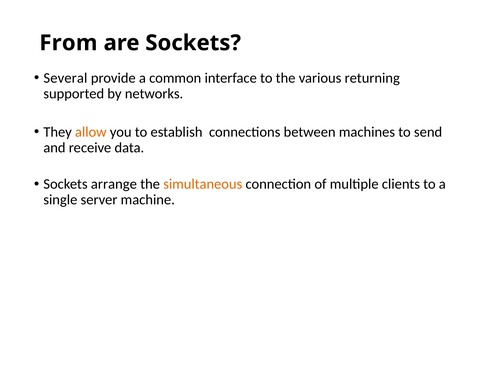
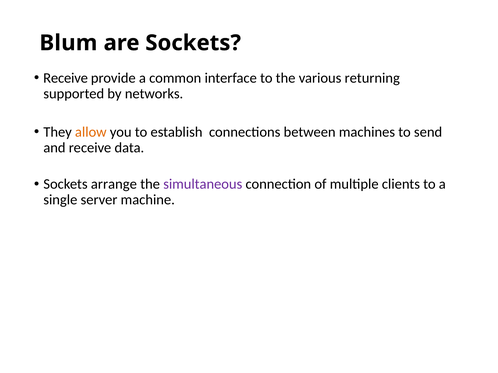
From: From -> Blum
Several at (65, 78): Several -> Receive
simultaneous colour: orange -> purple
